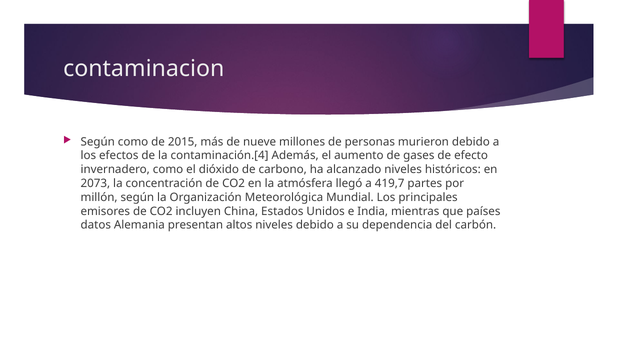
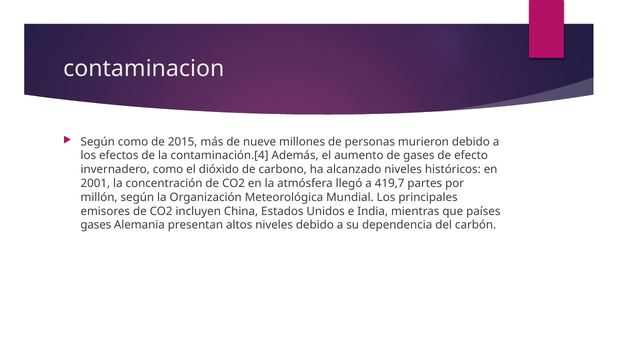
2073: 2073 -> 2001
datos at (96, 225): datos -> gases
